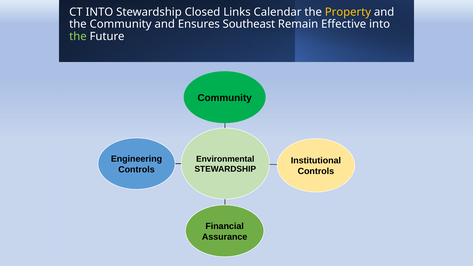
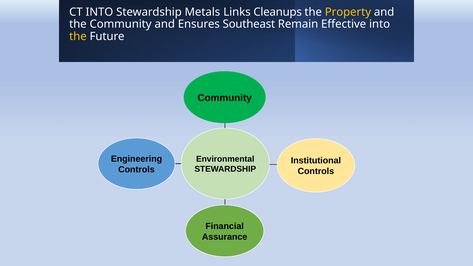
Closed: Closed -> Metals
Calendar: Calendar -> Cleanups
the at (78, 36) colour: light green -> yellow
